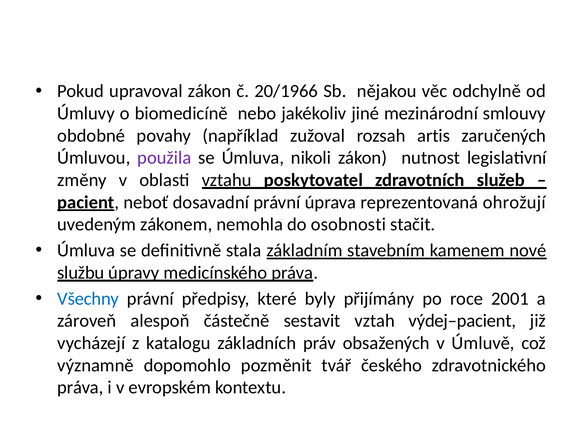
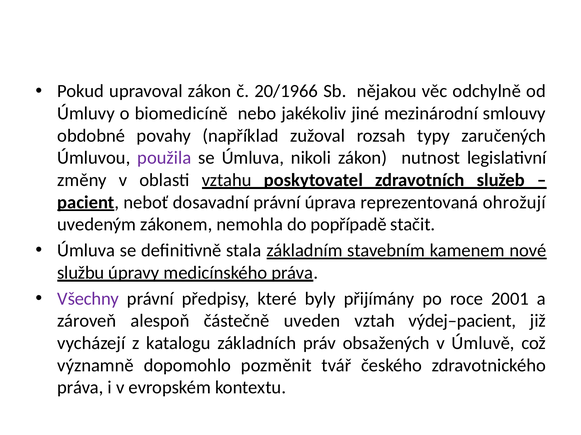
artis: artis -> typy
osobnosti: osobnosti -> popřípadě
Všechny colour: blue -> purple
sestavit: sestavit -> uveden
